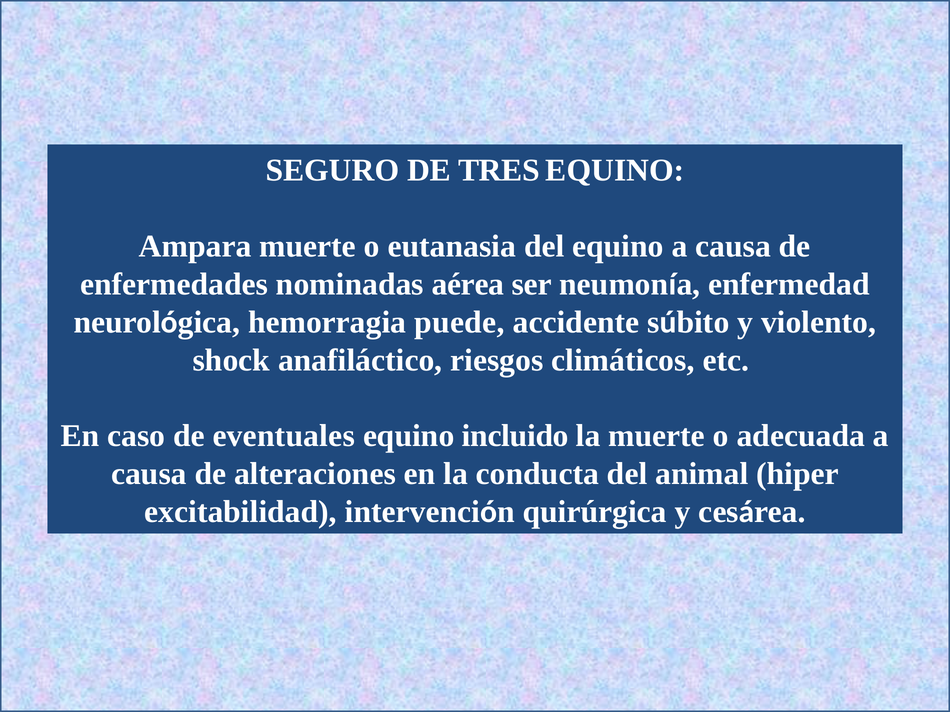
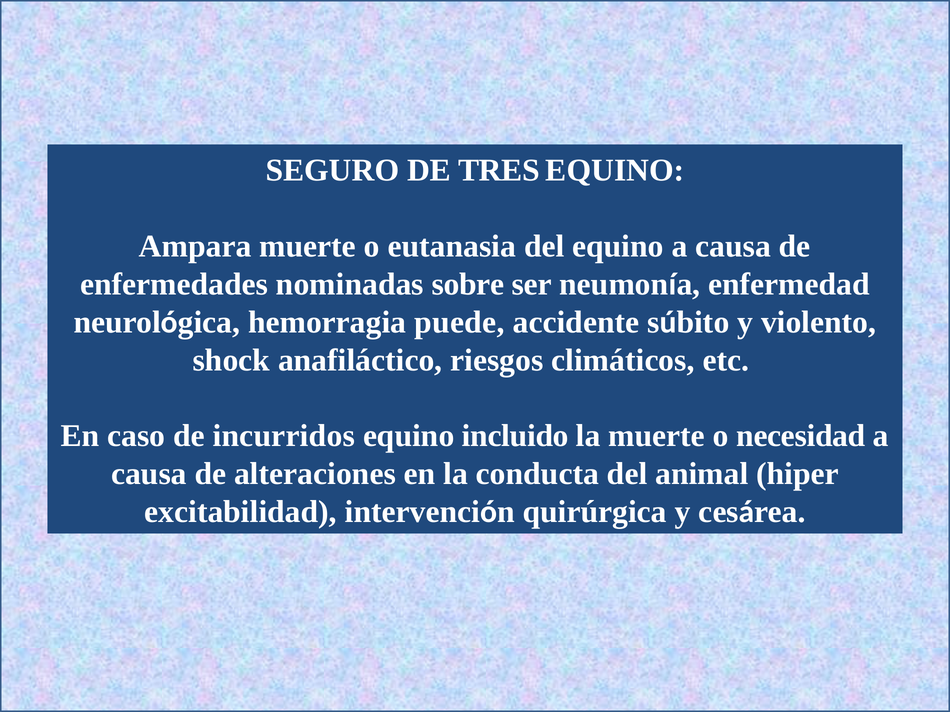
aérea: aérea -> sobre
eventuales: eventuales -> incurridos
adecuada: adecuada -> necesidad
